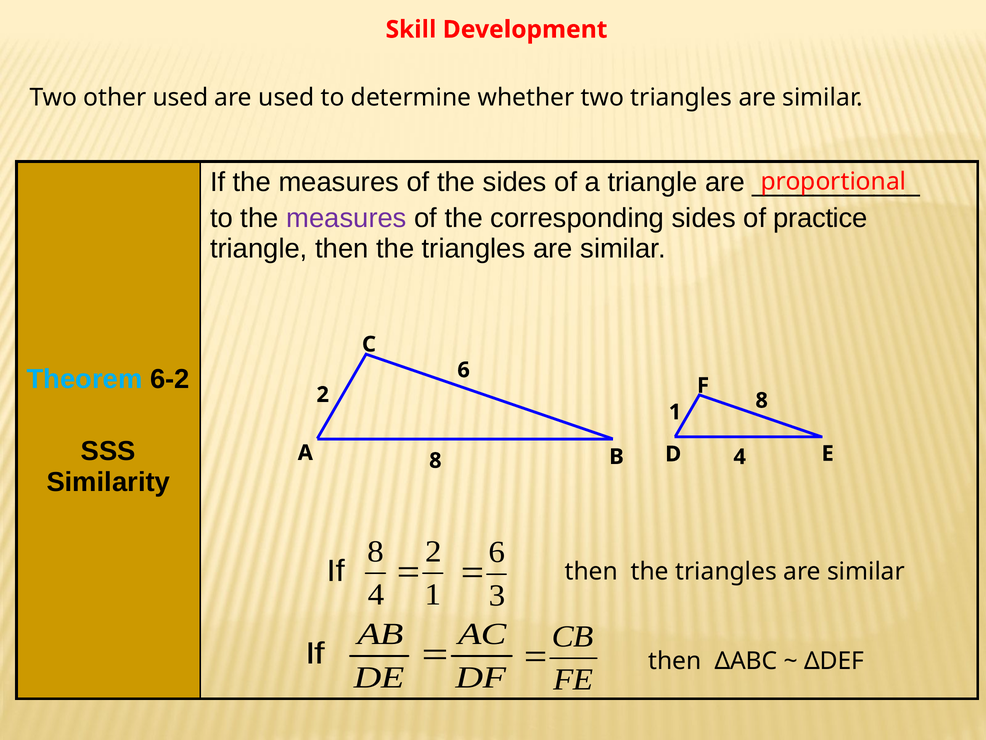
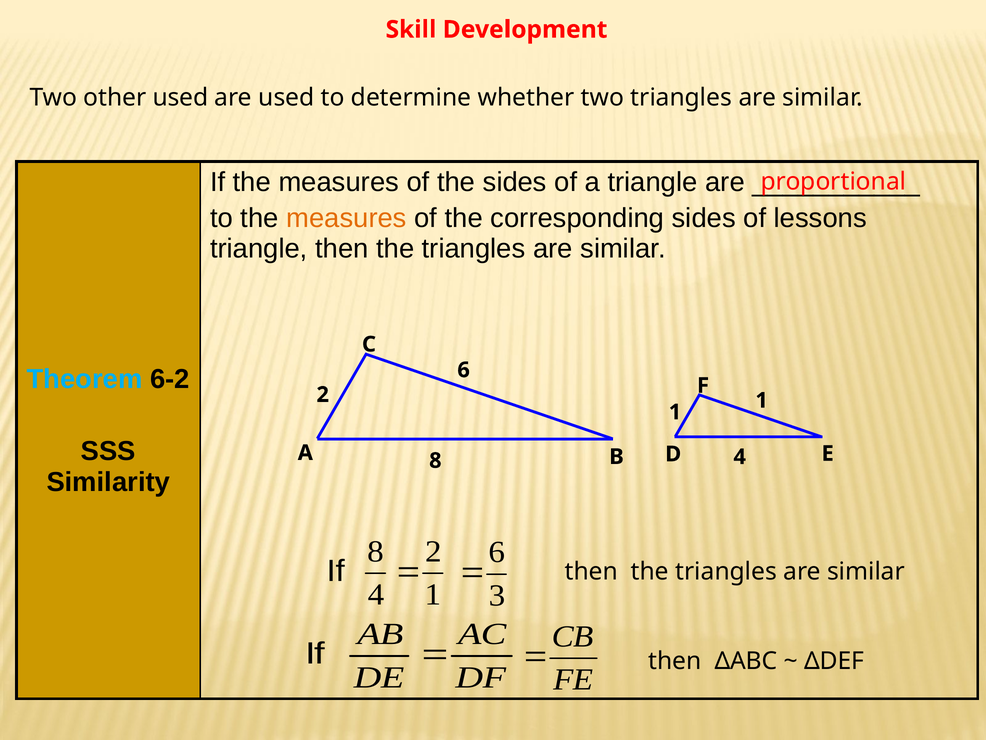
measures at (346, 218) colour: purple -> orange
practice: practice -> lessons
2 8: 8 -> 1
